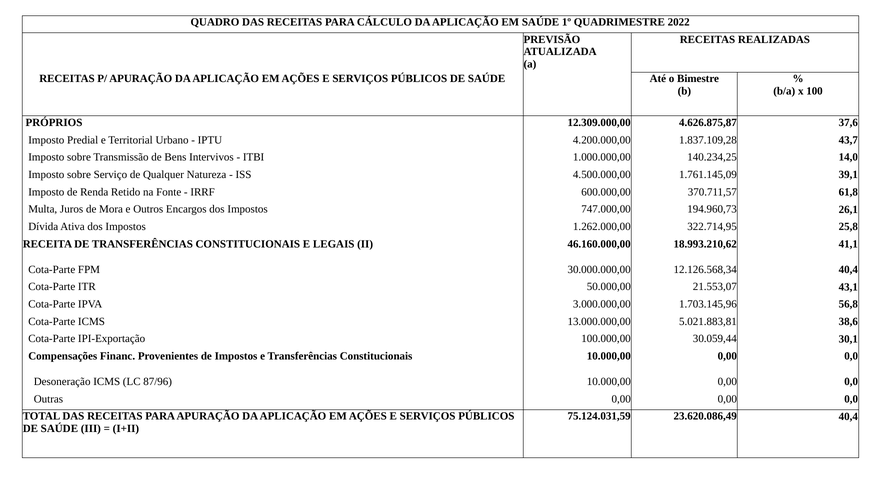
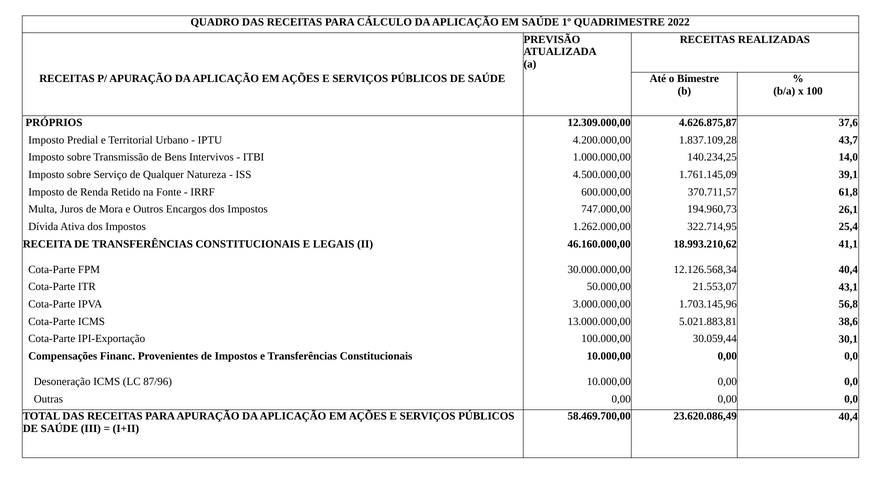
25,8: 25,8 -> 25,4
75.124.031,59: 75.124.031,59 -> 58.469.700,00
